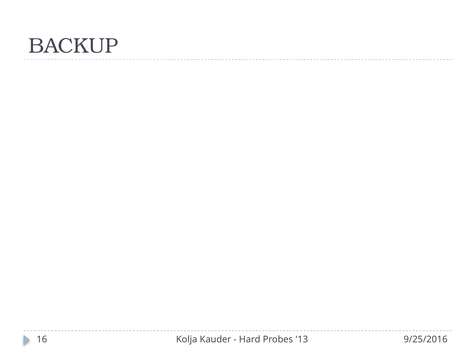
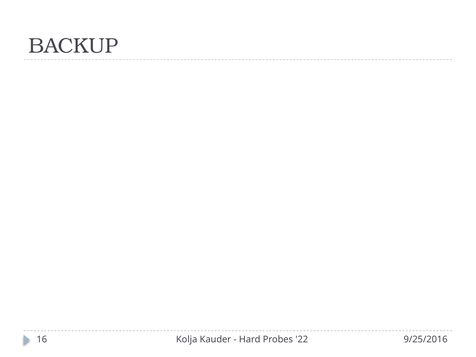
13: 13 -> 22
